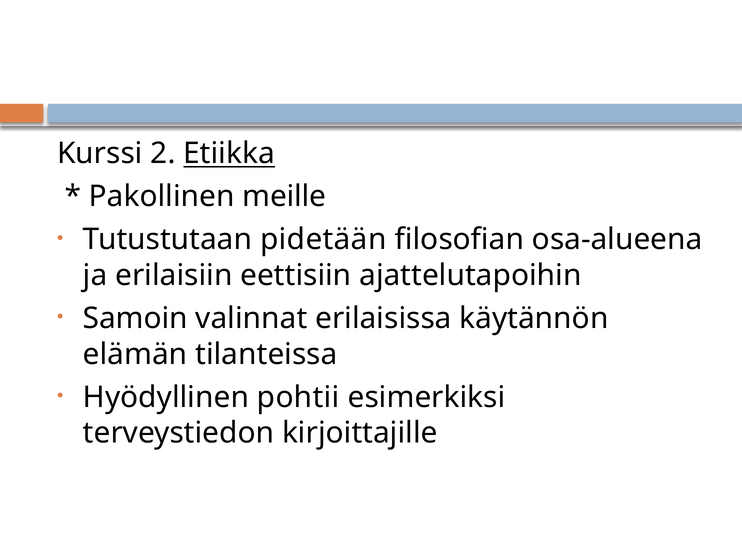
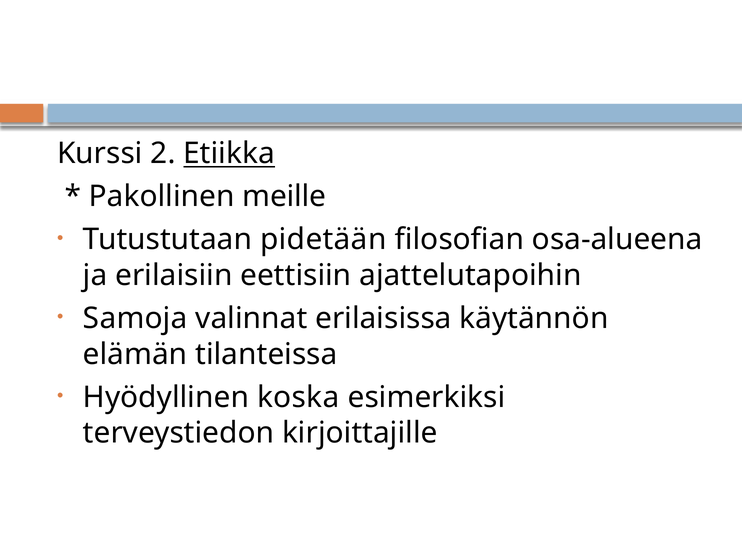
Samoin: Samoin -> Samoja
pohtii: pohtii -> koska
